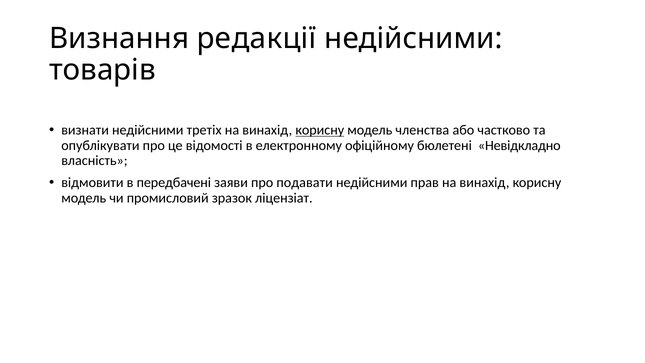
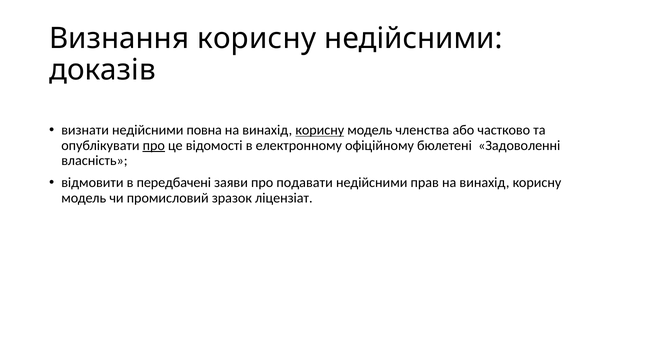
Визнання редакції: редакції -> корисну
товарів: товарів -> доказів
третіх: третіх -> повна
про at (154, 145) underline: none -> present
Невідкладно: Невідкладно -> Задоволенні
